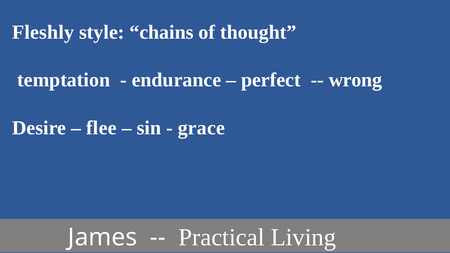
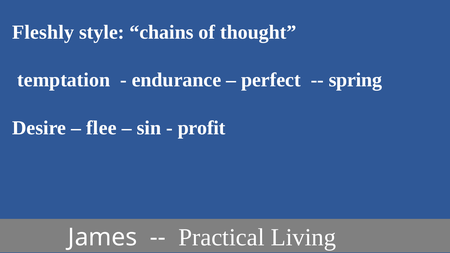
wrong: wrong -> spring
grace: grace -> profit
